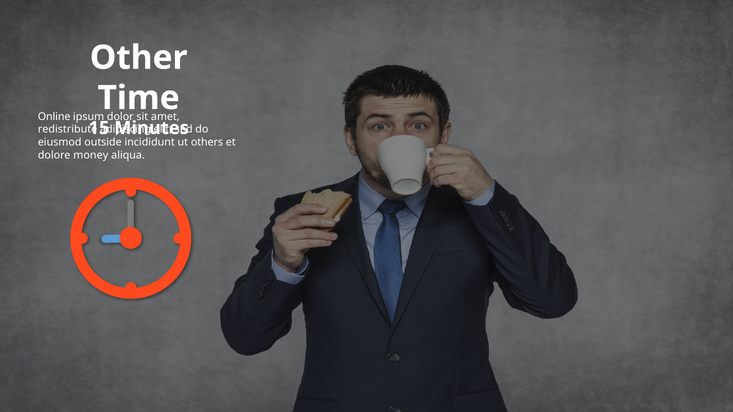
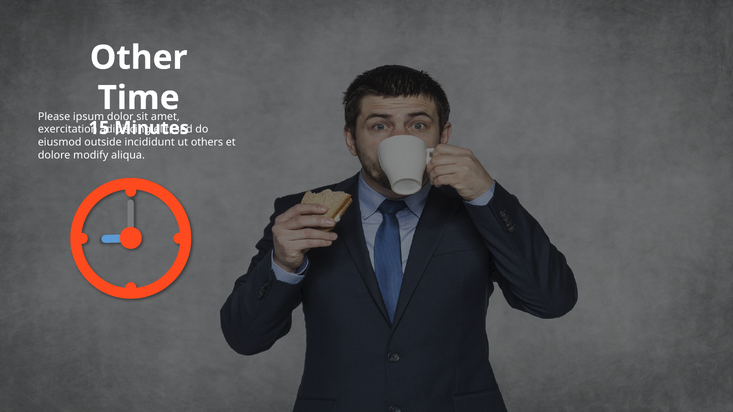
Online: Online -> Please
redistribute: redistribute -> exercitation
money: money -> modify
